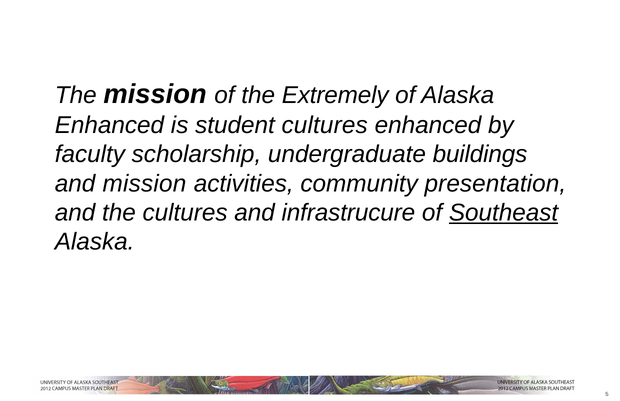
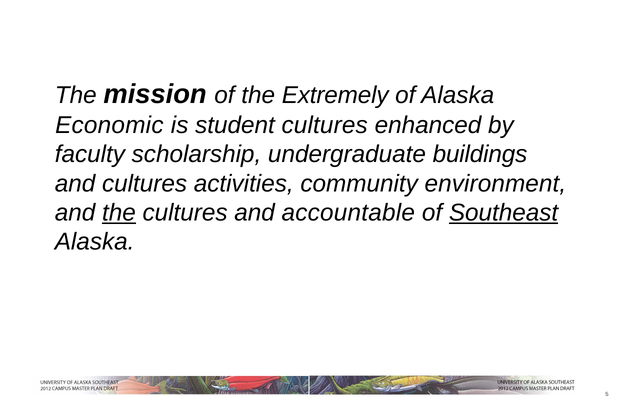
Enhanced at (109, 125): Enhanced -> Economic
and mission: mission -> cultures
presentation: presentation -> environment
the at (119, 213) underline: none -> present
infrastrucure: infrastrucure -> accountable
